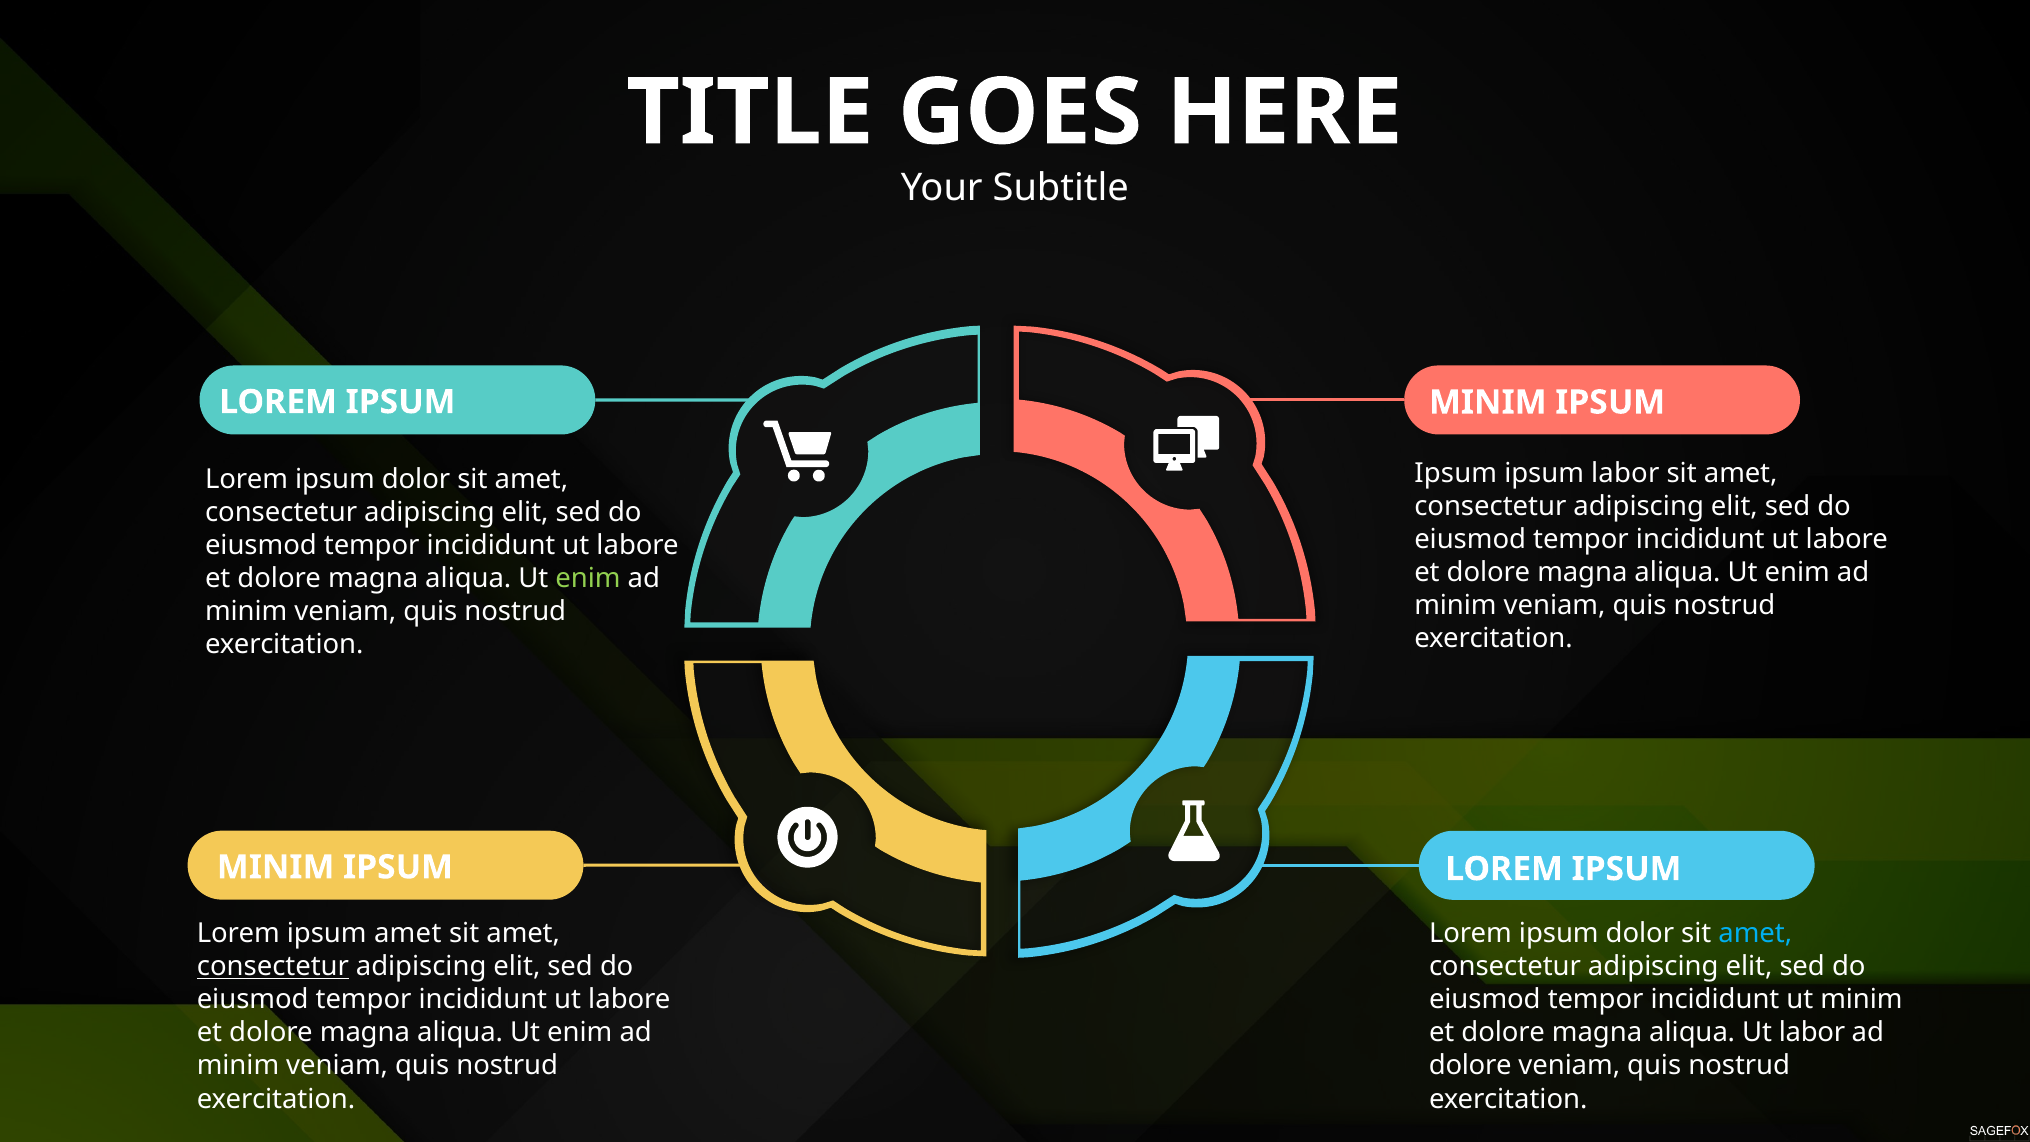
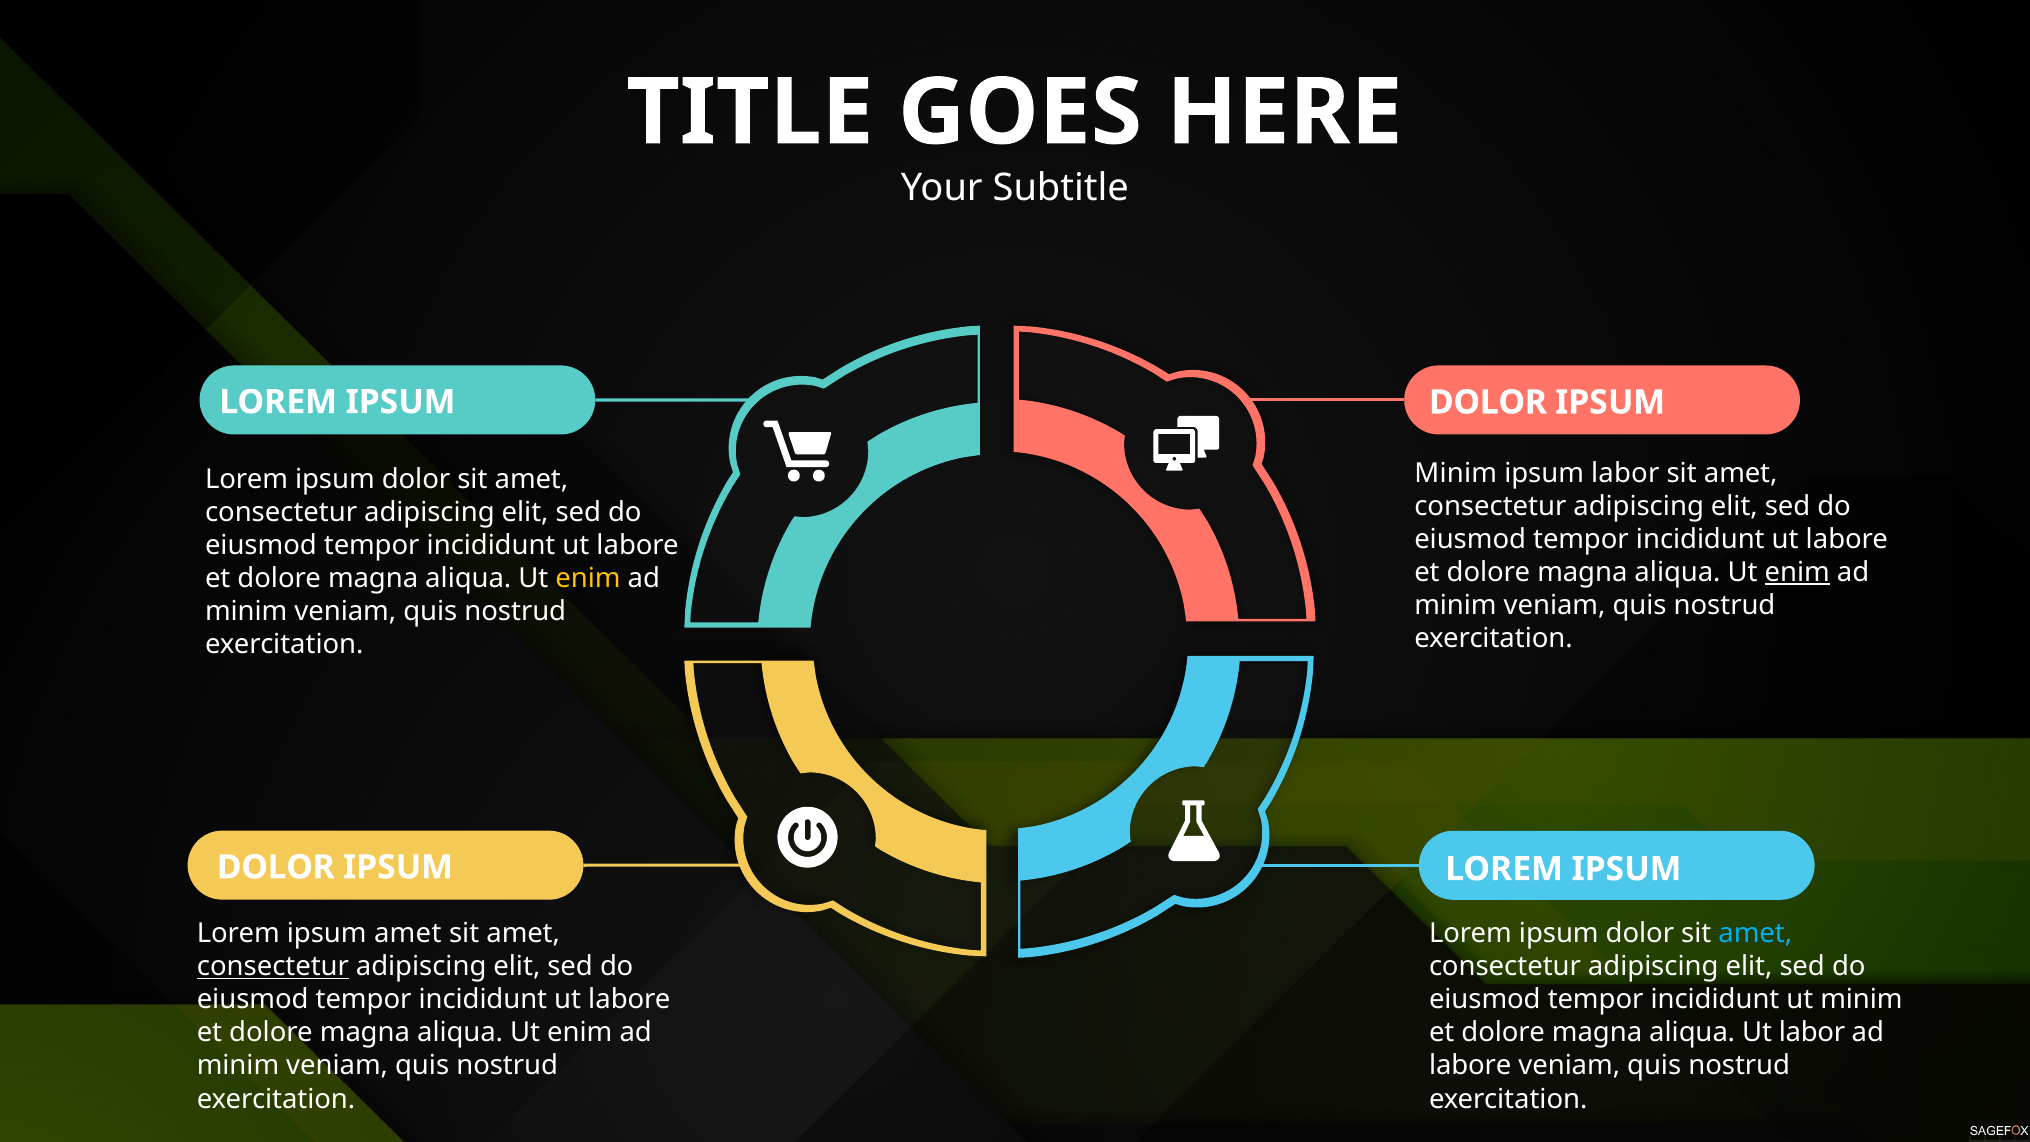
MINIM at (1488, 402): MINIM -> DOLOR
Ipsum at (1456, 473): Ipsum -> Minim
enim at (1797, 572) underline: none -> present
enim at (588, 578) colour: light green -> yellow
MINIM at (276, 867): MINIM -> DOLOR
dolore at (1470, 1066): dolore -> labore
